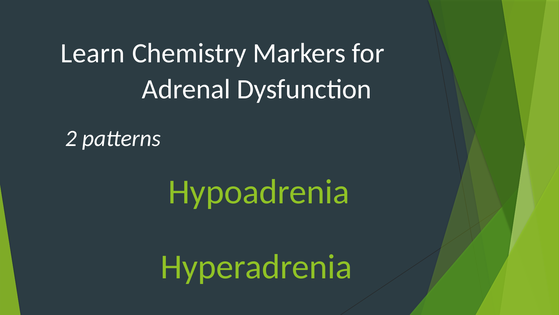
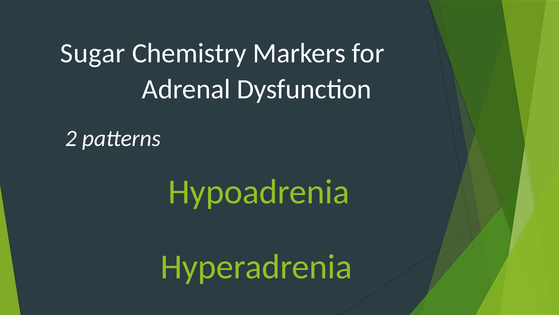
Learn: Learn -> Sugar
